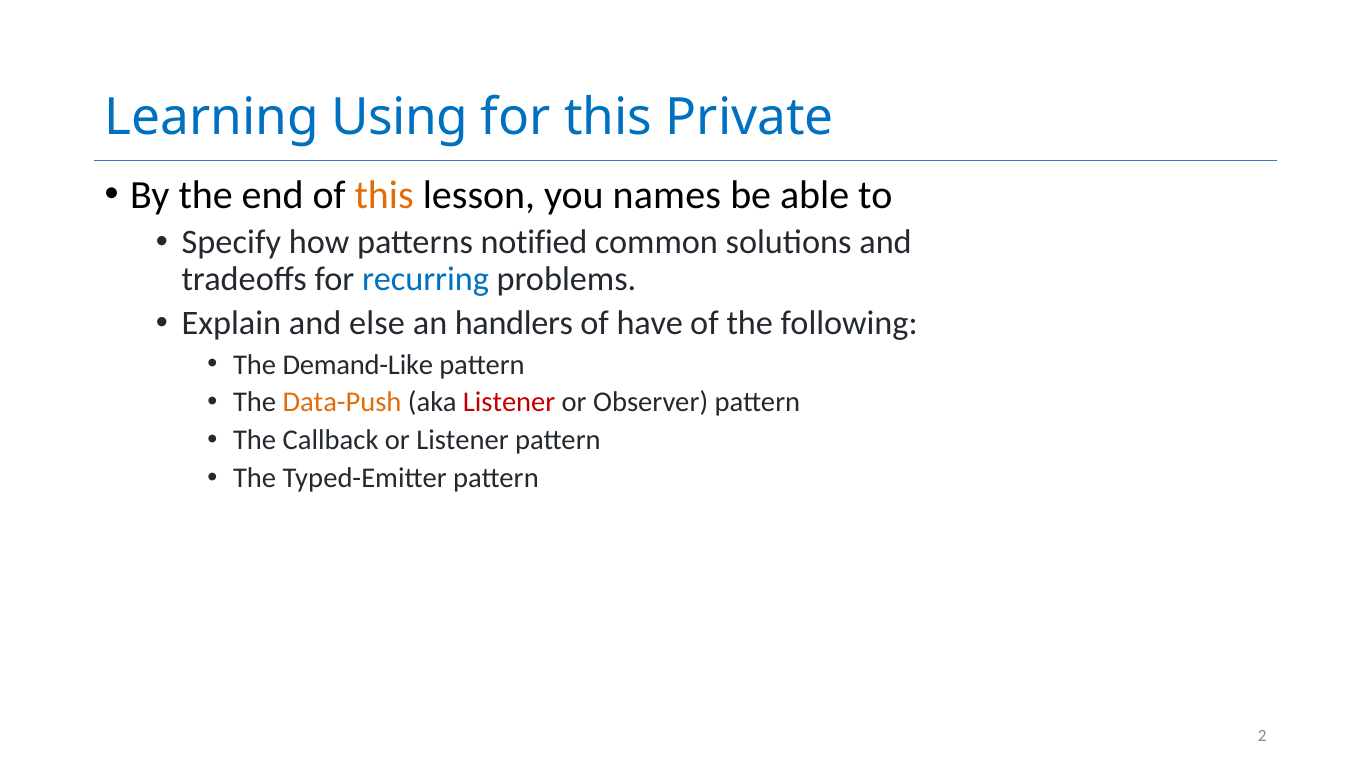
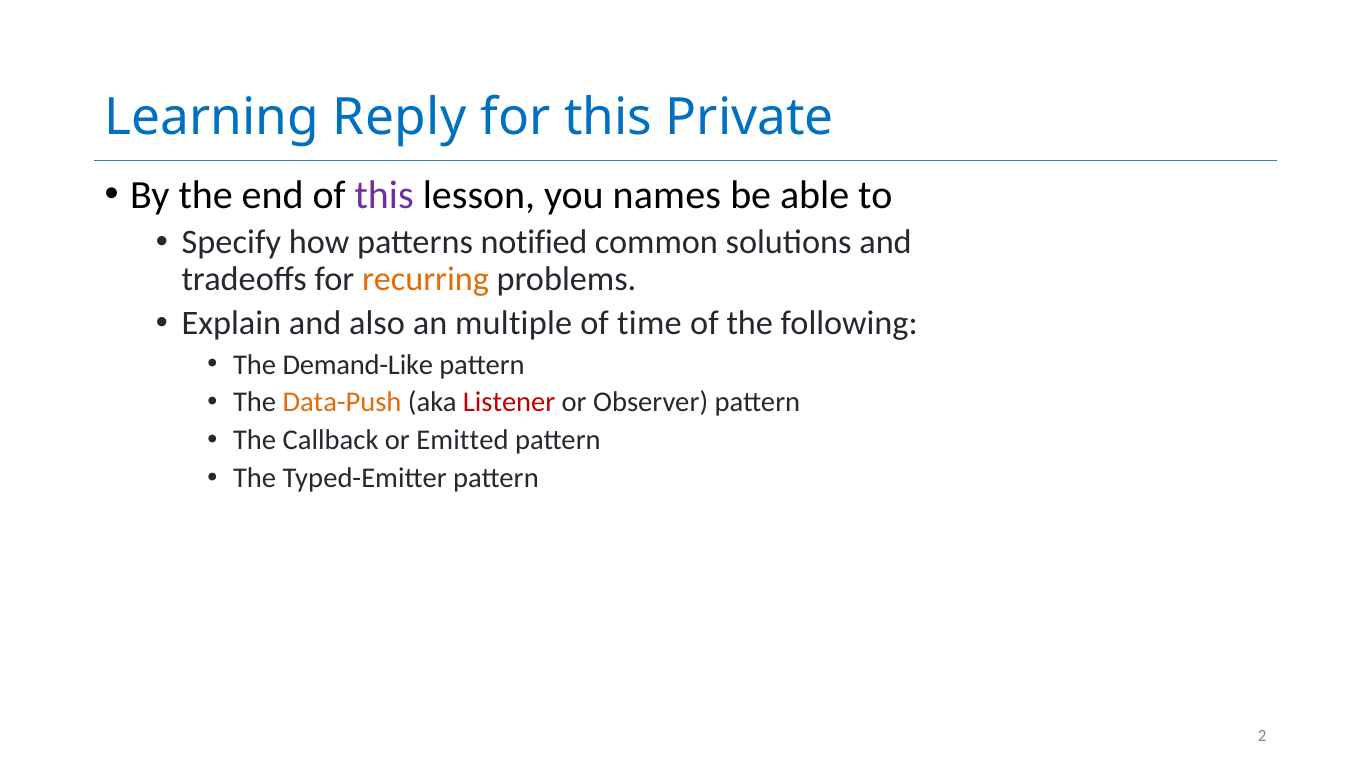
Using: Using -> Reply
this at (384, 195) colour: orange -> purple
recurring colour: blue -> orange
else: else -> also
handlers: handlers -> multiple
have: have -> time
or Listener: Listener -> Emitted
